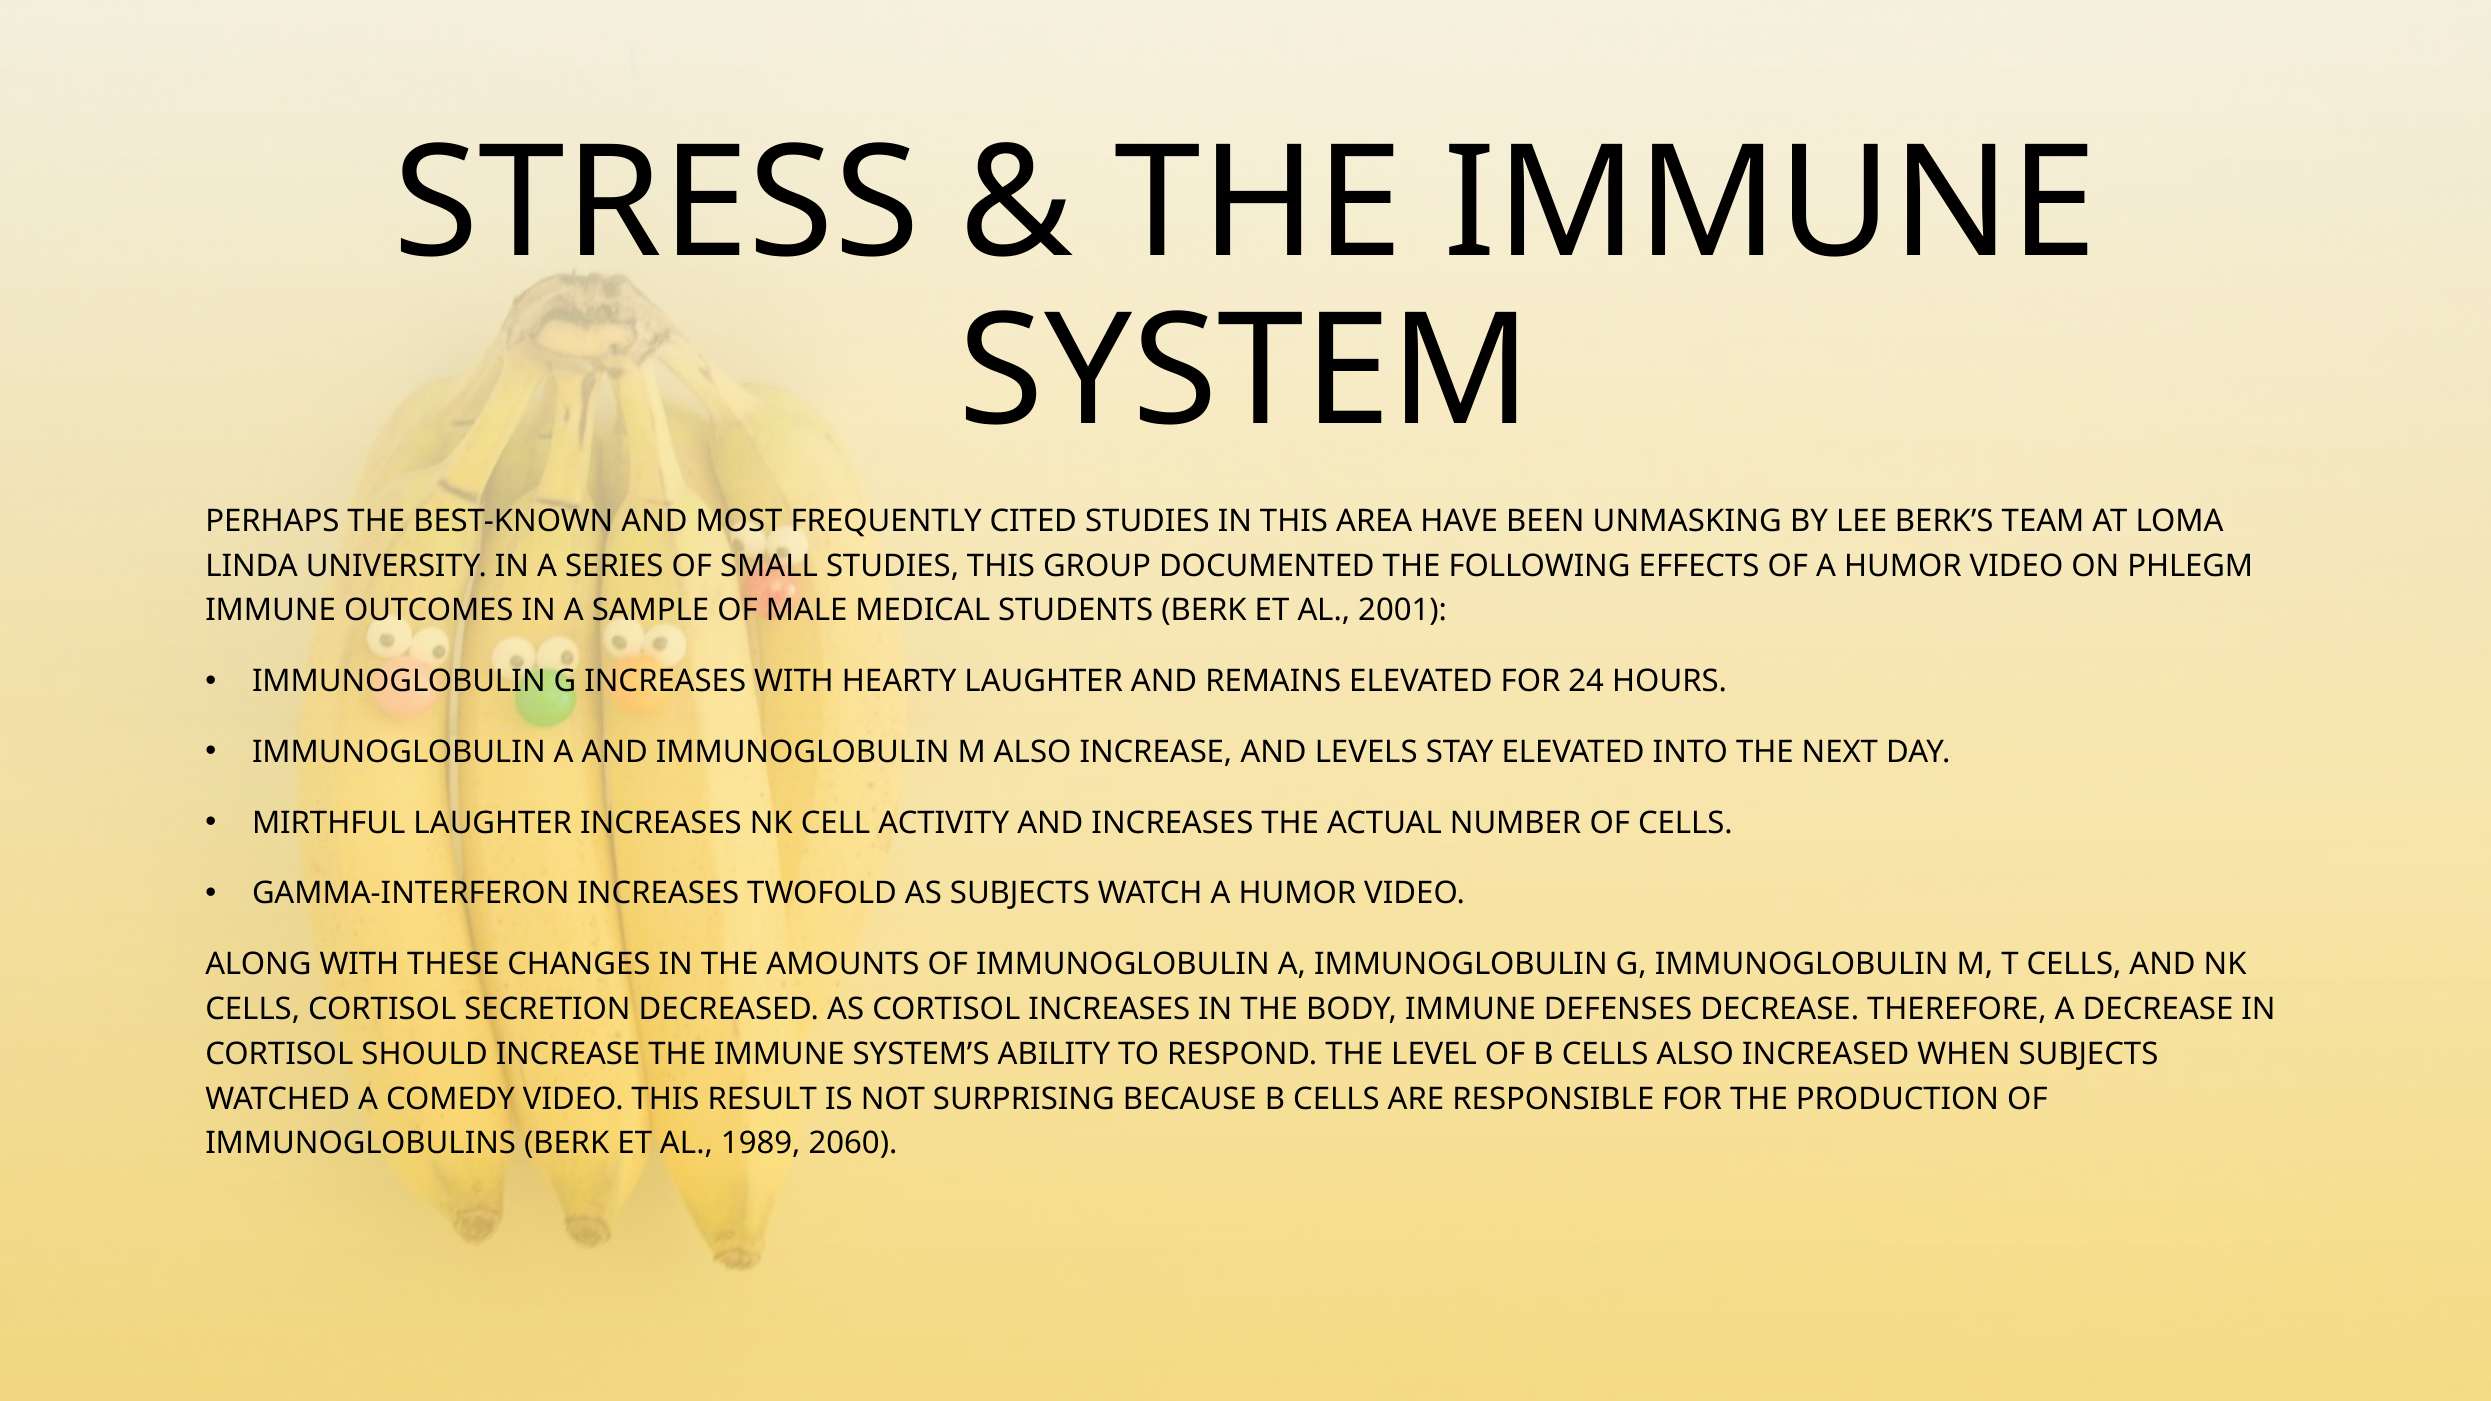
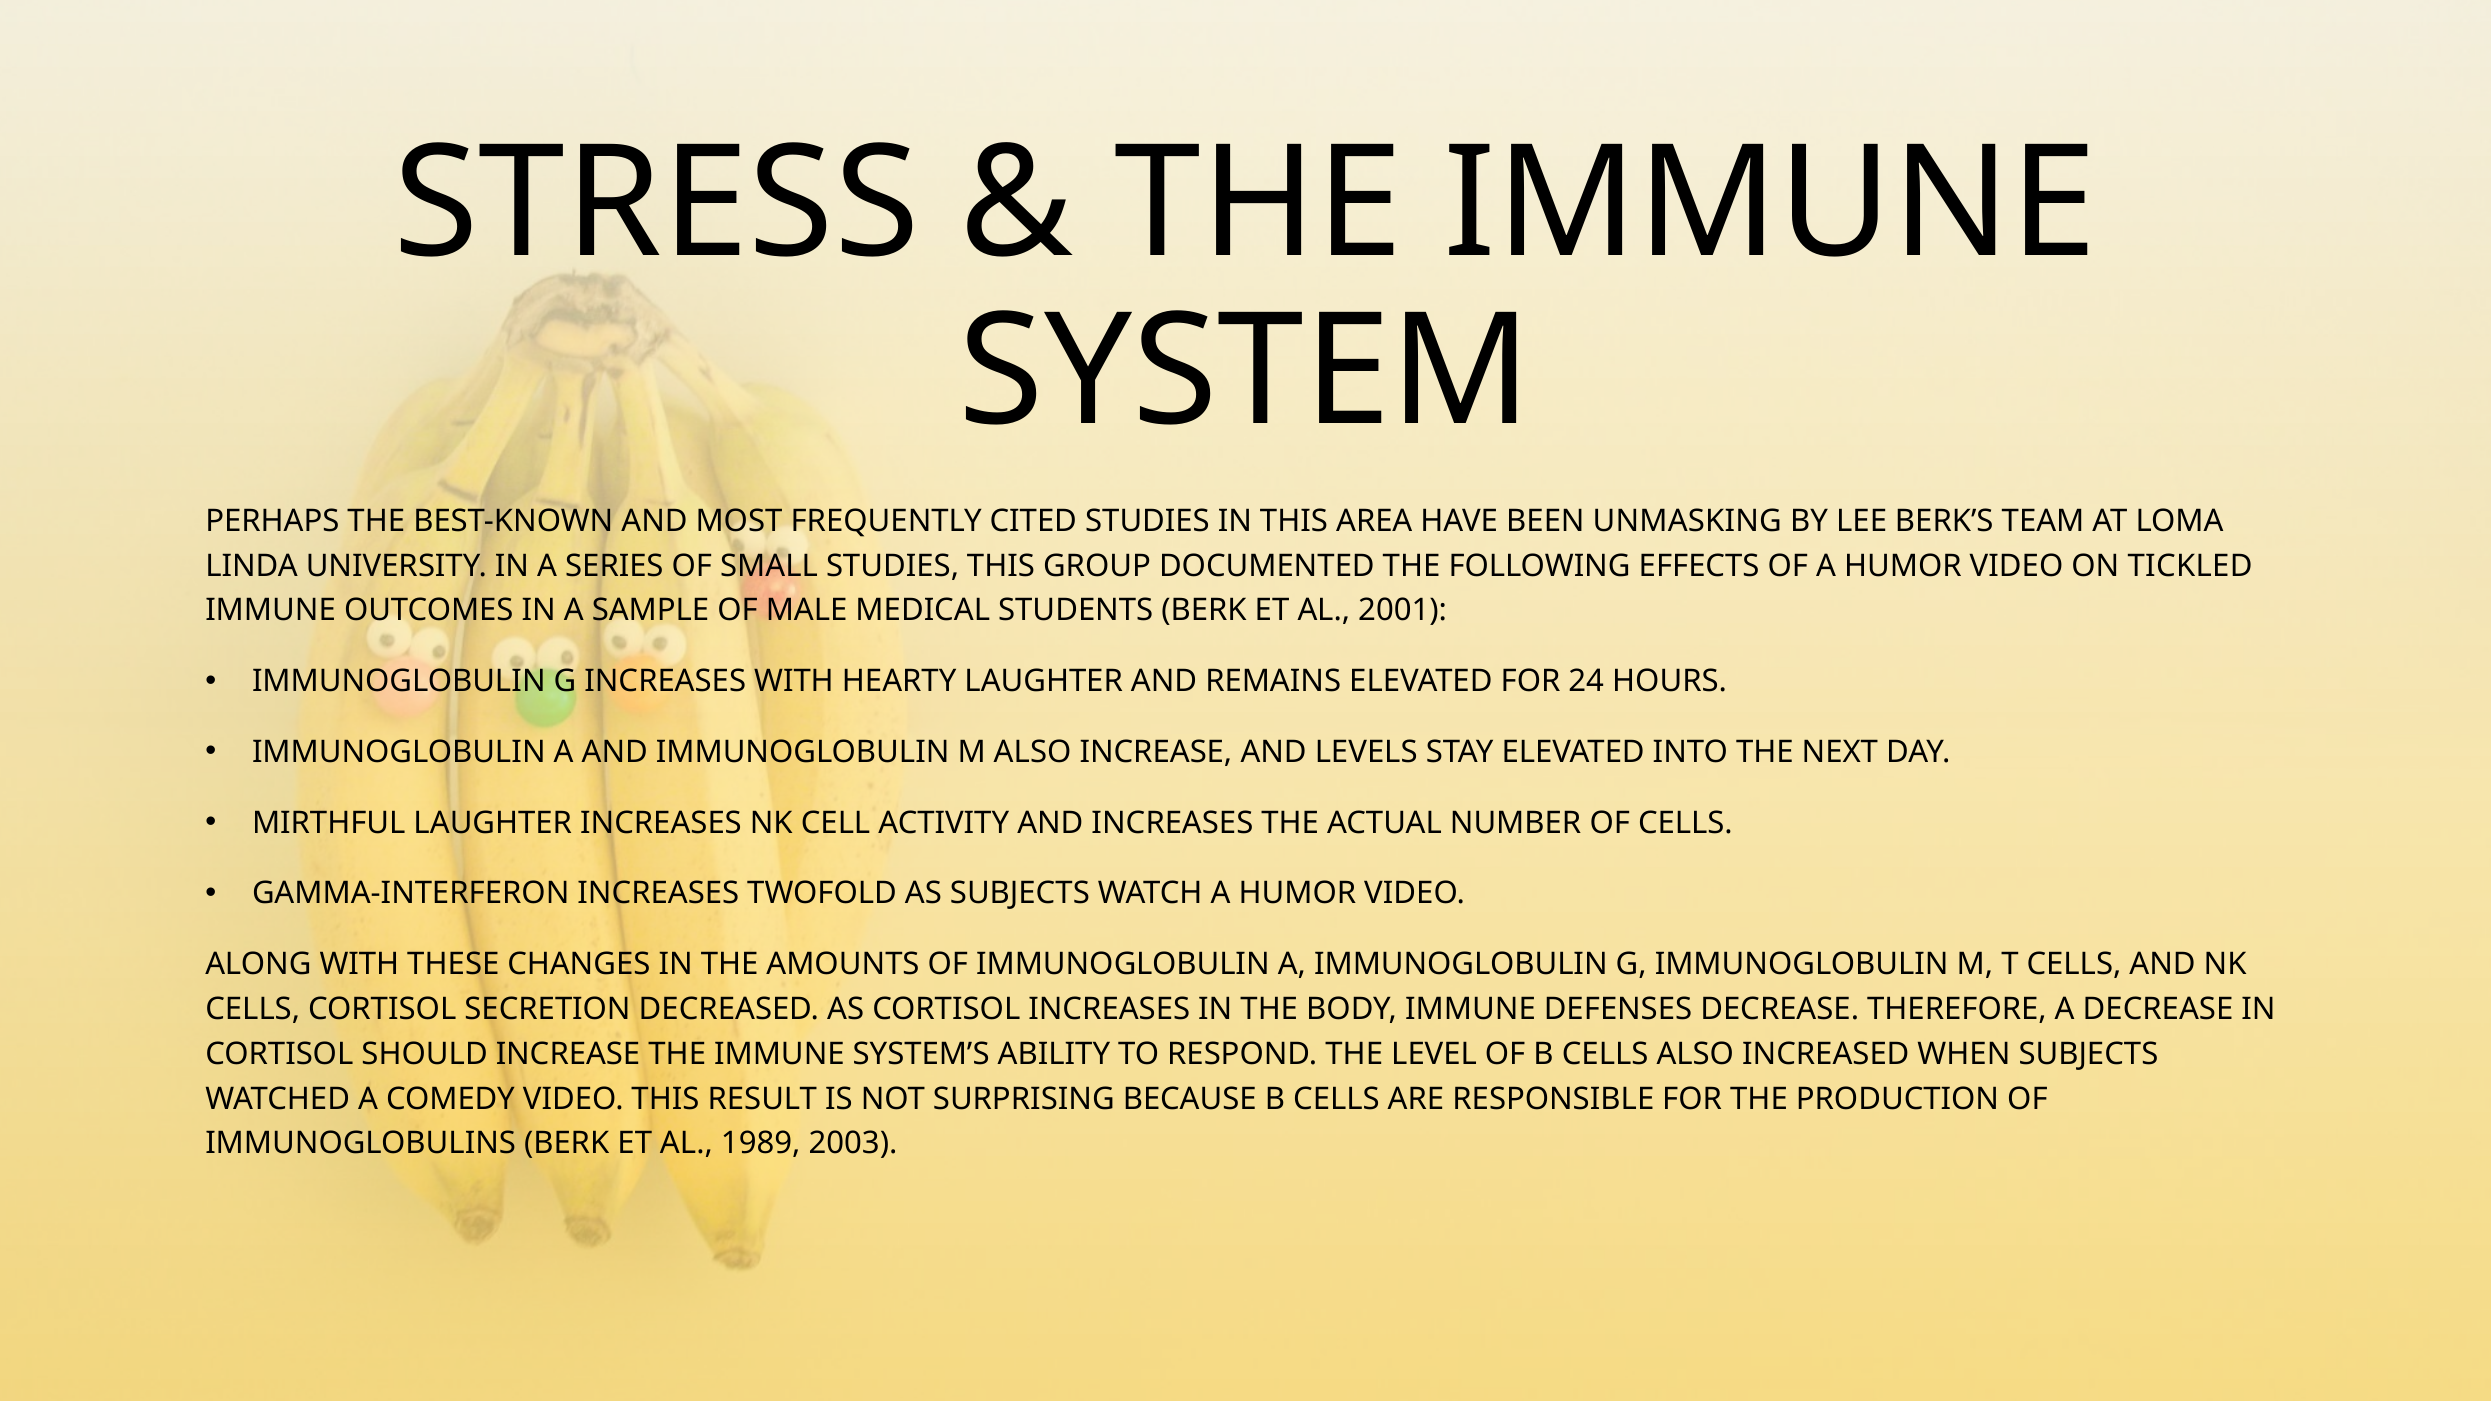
PHLEGM: PHLEGM -> TICKLED
2060: 2060 -> 2003
